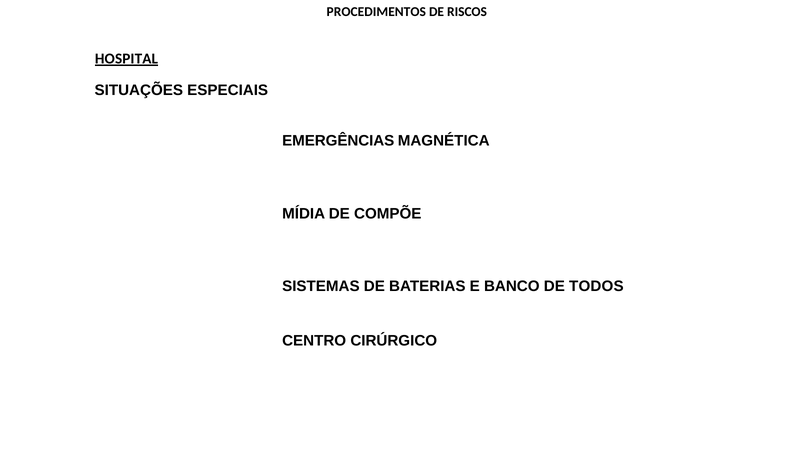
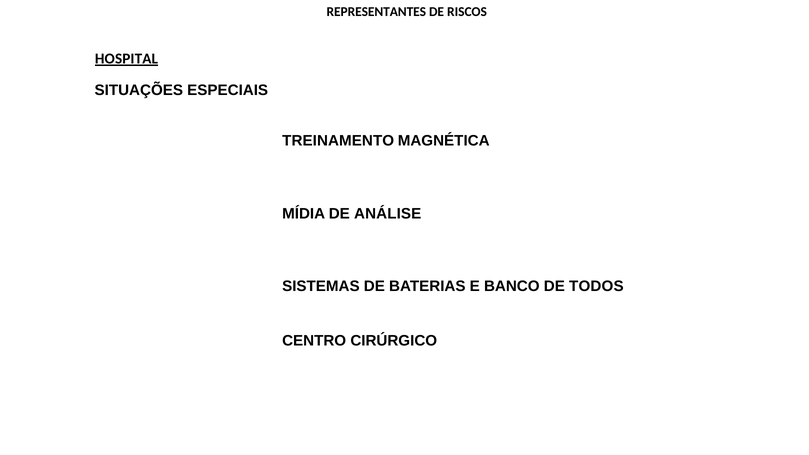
PROCEDIMENTOS: PROCEDIMENTOS -> REPRESENTANTES
EMERGÊNCIAS: EMERGÊNCIAS -> TREINAMENTO
COMPÕE: COMPÕE -> ANÁLISE
